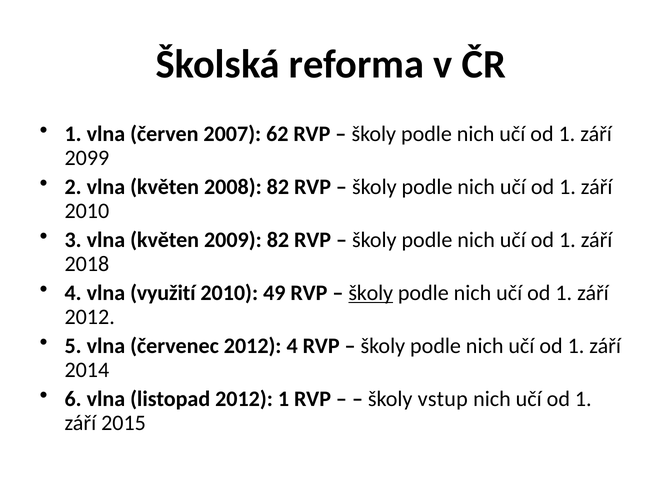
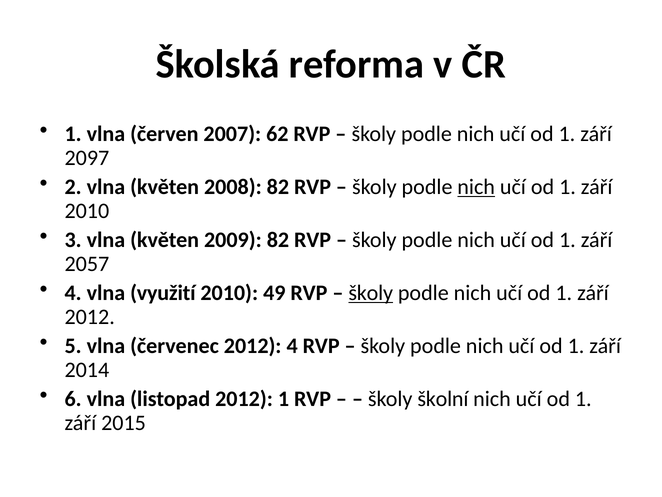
2099: 2099 -> 2097
nich at (476, 187) underline: none -> present
2018: 2018 -> 2057
vstup: vstup -> školní
